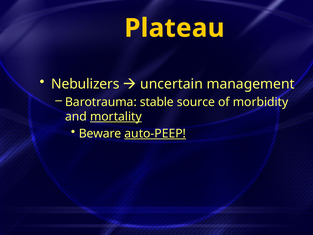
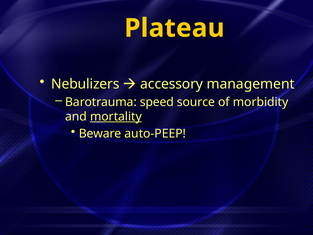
uncertain: uncertain -> accessory
stable: stable -> speed
auto-PEEP underline: present -> none
